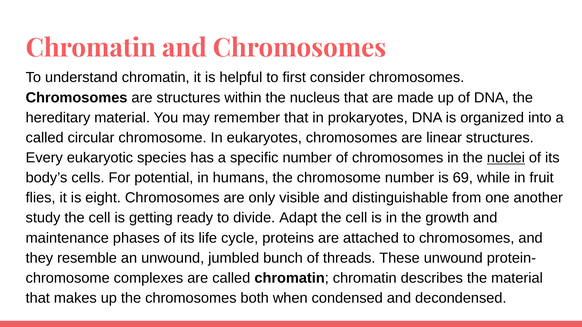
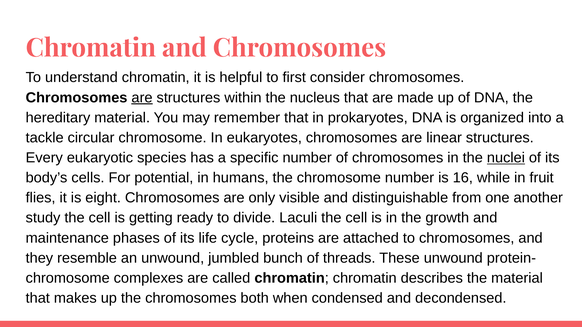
are at (142, 98) underline: none -> present
called at (45, 138): called -> tackle
69: 69 -> 16
Adapt: Adapt -> Laculi
